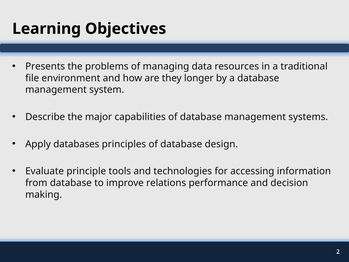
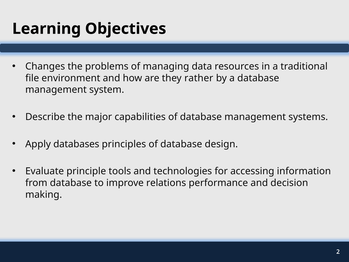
Presents: Presents -> Changes
longer: longer -> rather
